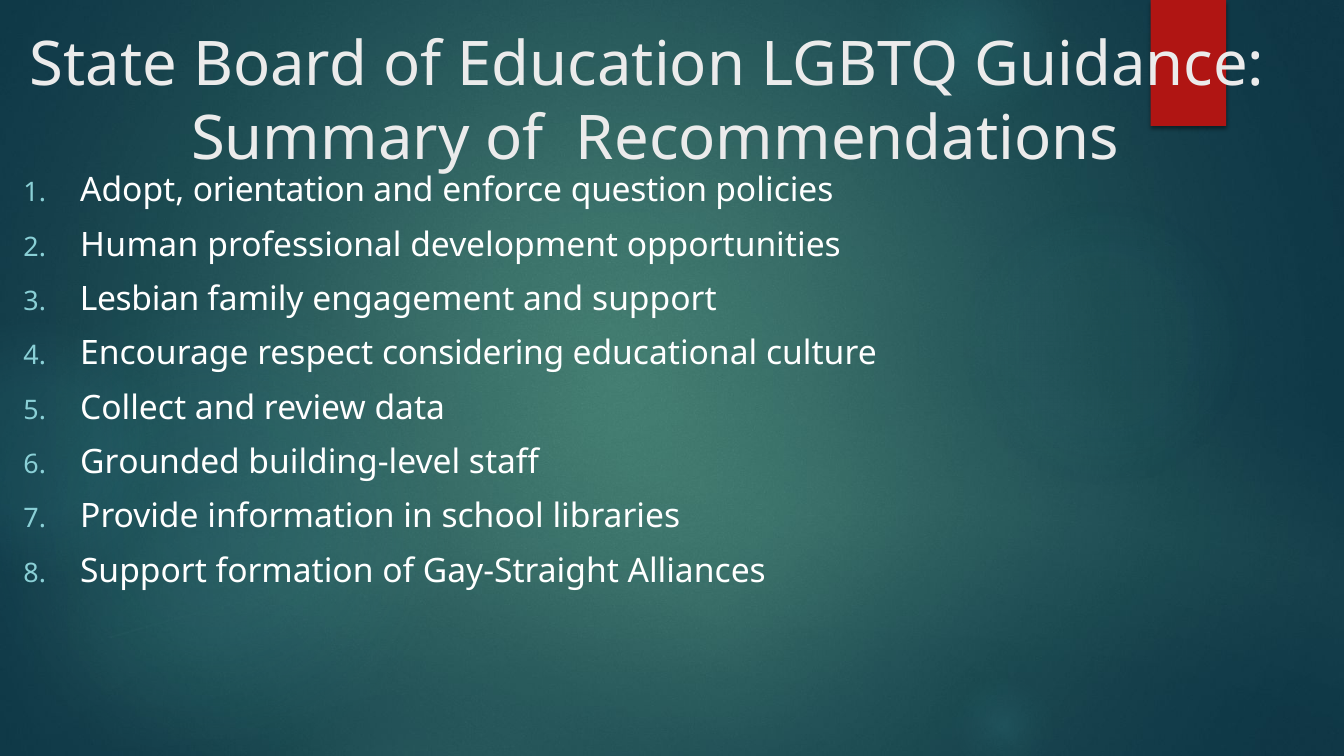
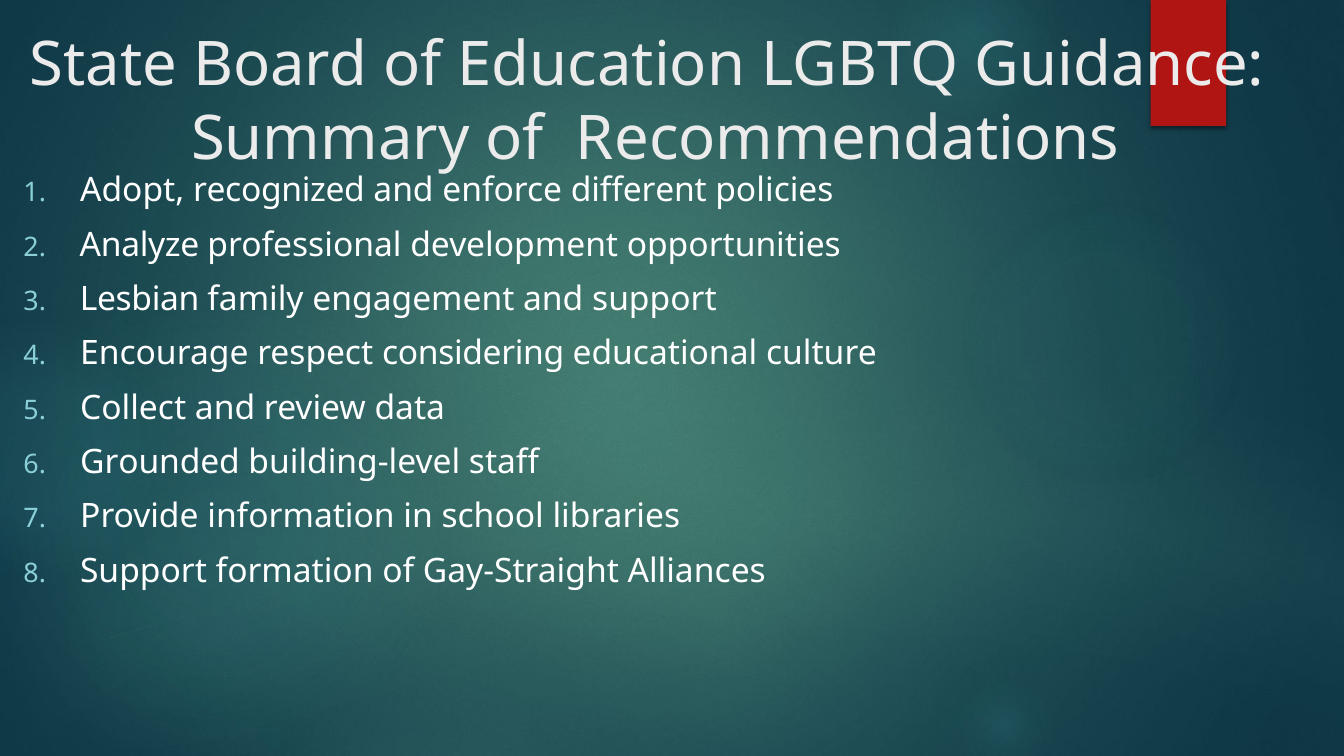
orientation: orientation -> recognized
question: question -> different
Human: Human -> Analyze
